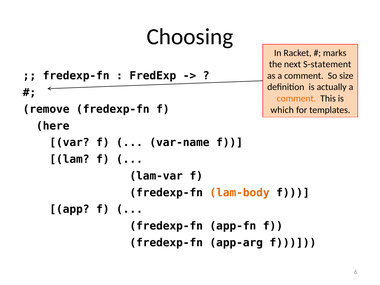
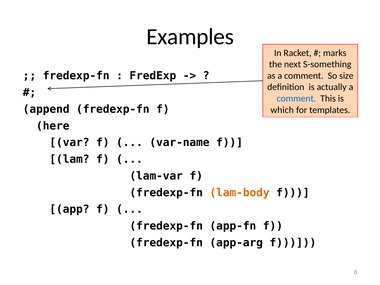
Choosing: Choosing -> Examples
S-statement: S-statement -> S-something
comment at (296, 98) colour: orange -> blue
remove: remove -> append
